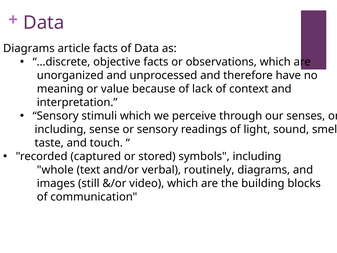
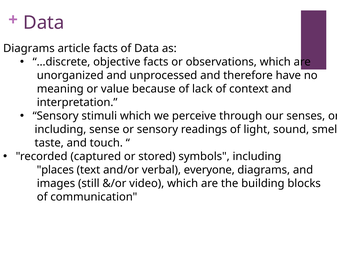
whole: whole -> places
routinely: routinely -> everyone
